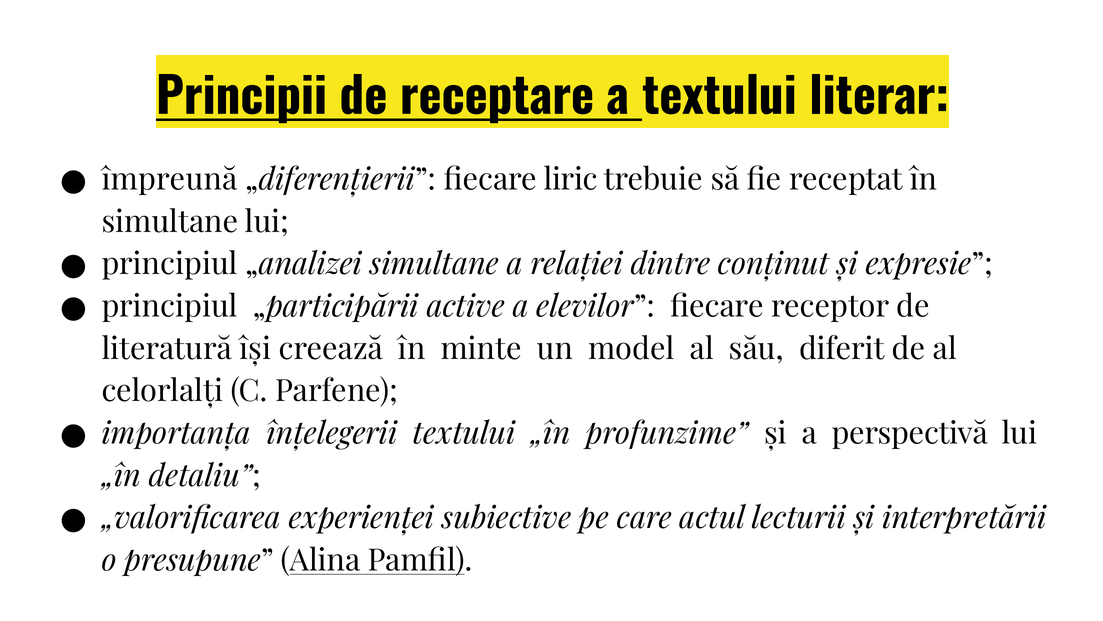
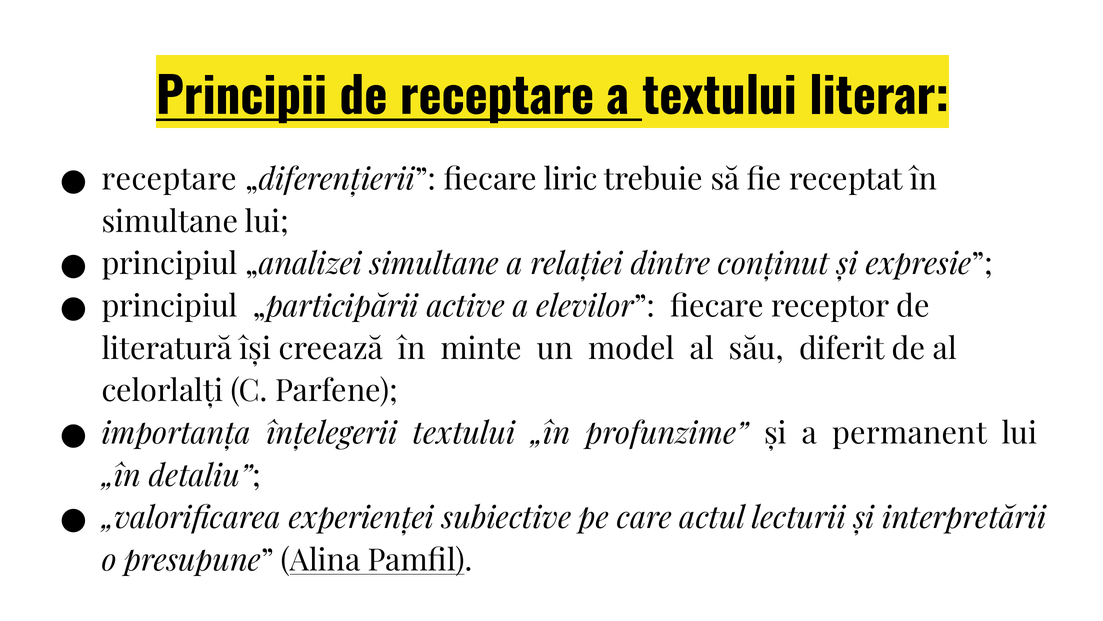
împreună at (170, 180): împreună -> receptare
perspectivă: perspectivă -> permanent
